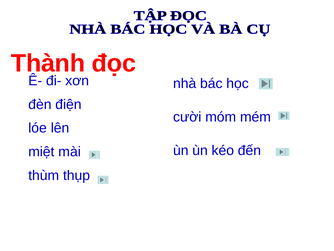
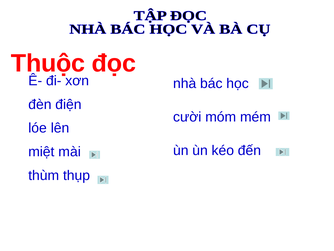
Thành: Thành -> Thuộc
